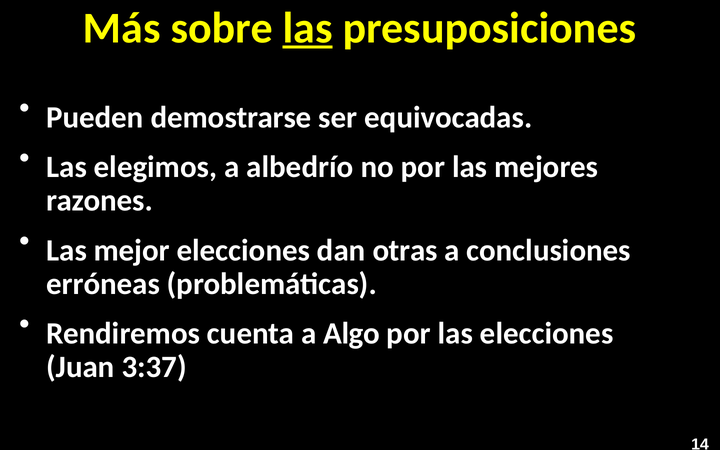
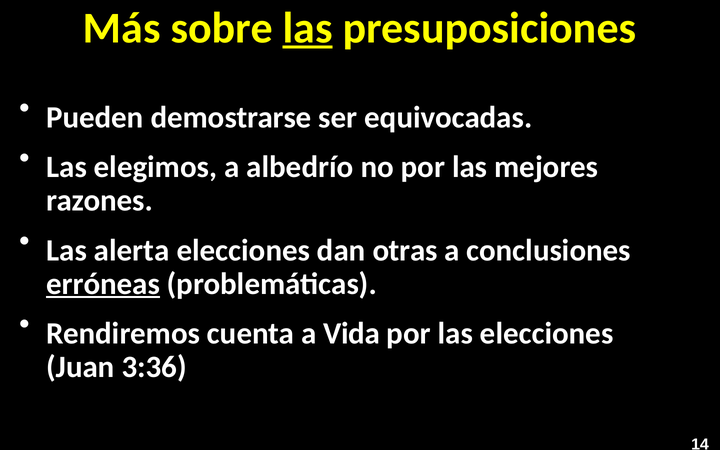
mejor: mejor -> alerta
erróneas underline: none -> present
Algo: Algo -> Vida
3:37: 3:37 -> 3:36
